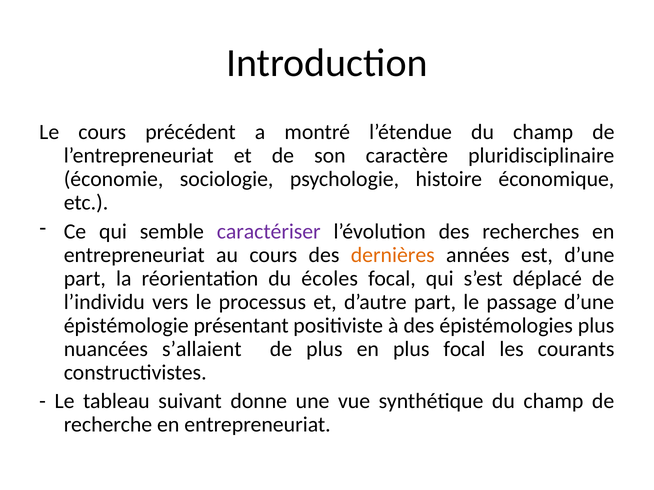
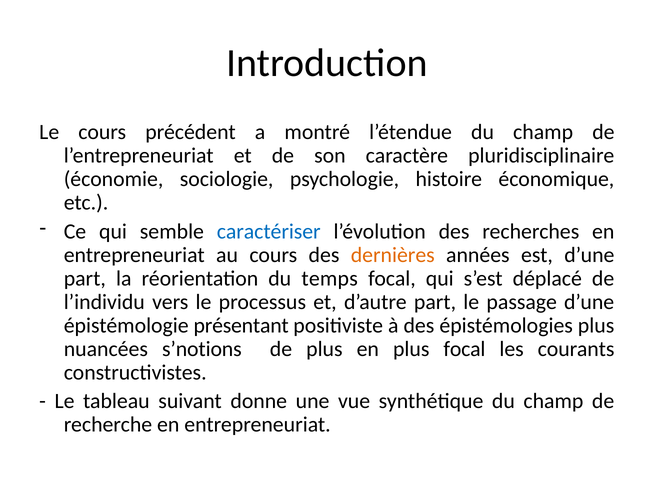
caractériser colour: purple -> blue
écoles: écoles -> temps
s’allaient: s’allaient -> s’notions
